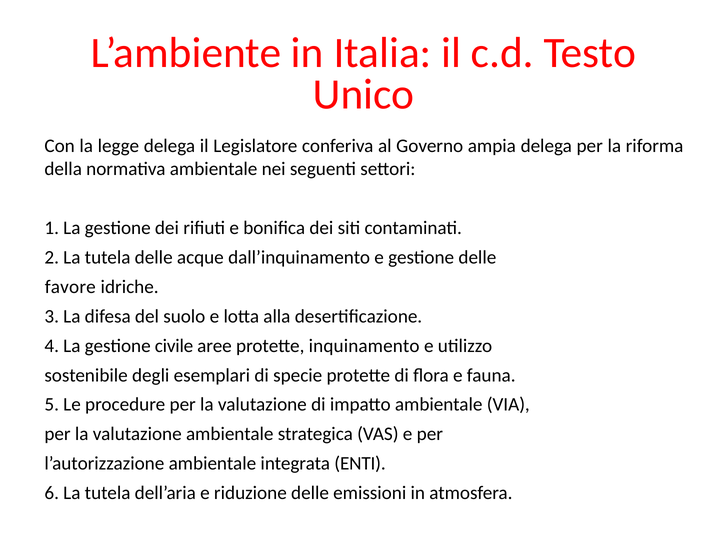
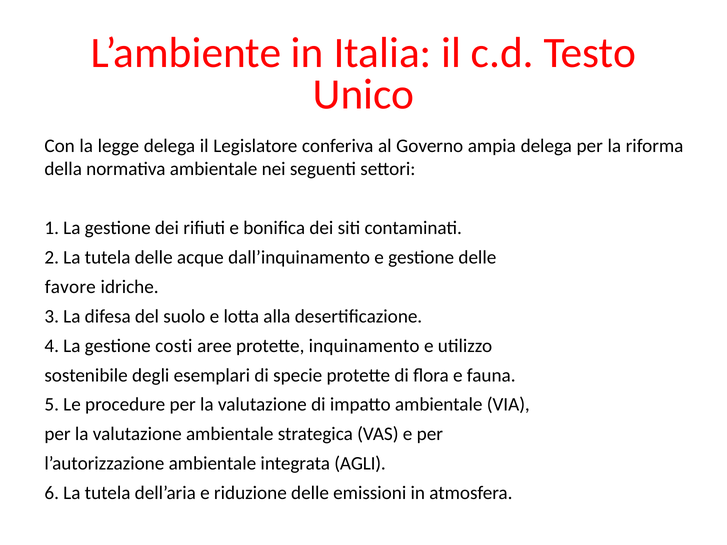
civile: civile -> costi
ENTI: ENTI -> AGLI
